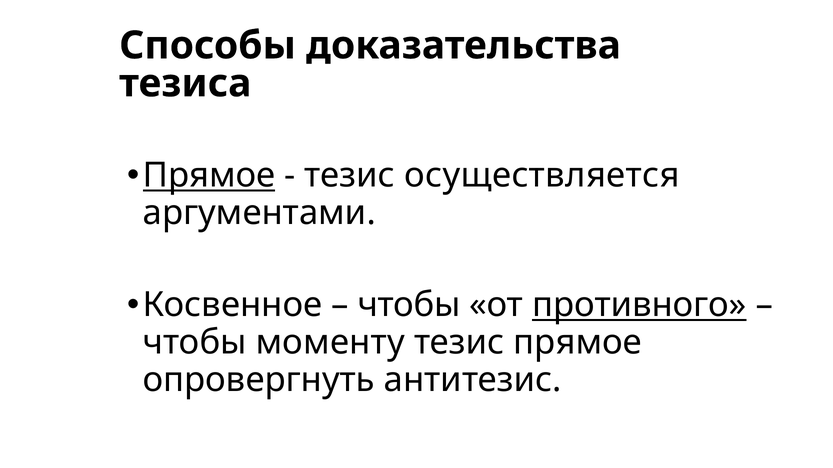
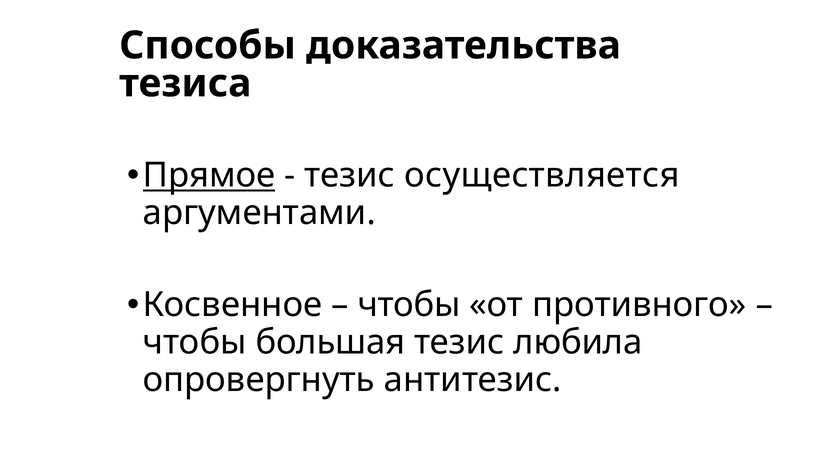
противного underline: present -> none
моменту: моменту -> большая
тезис прямое: прямое -> любила
